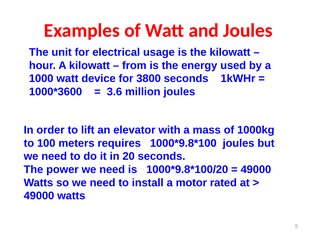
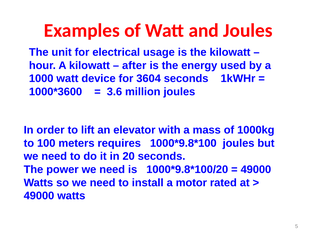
from: from -> after
3800: 3800 -> 3604
